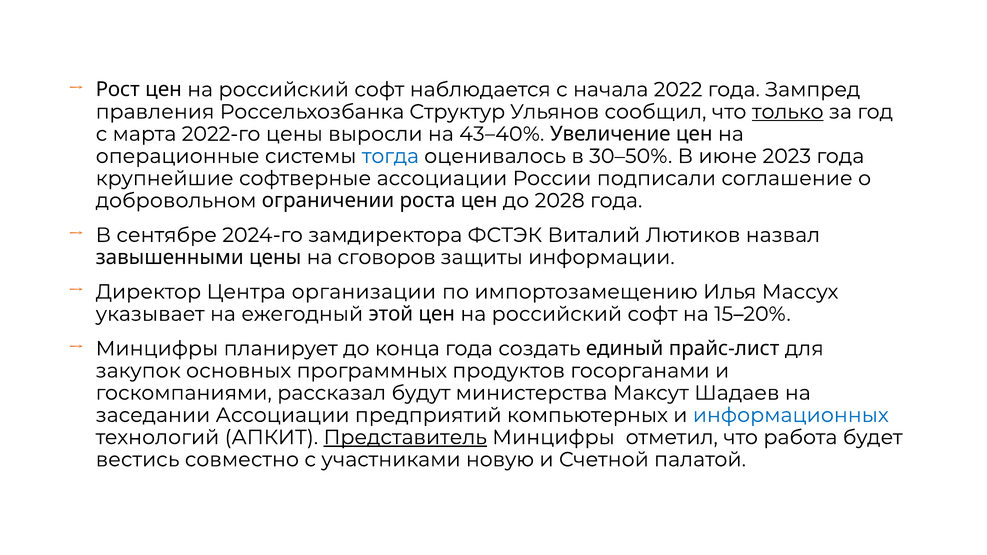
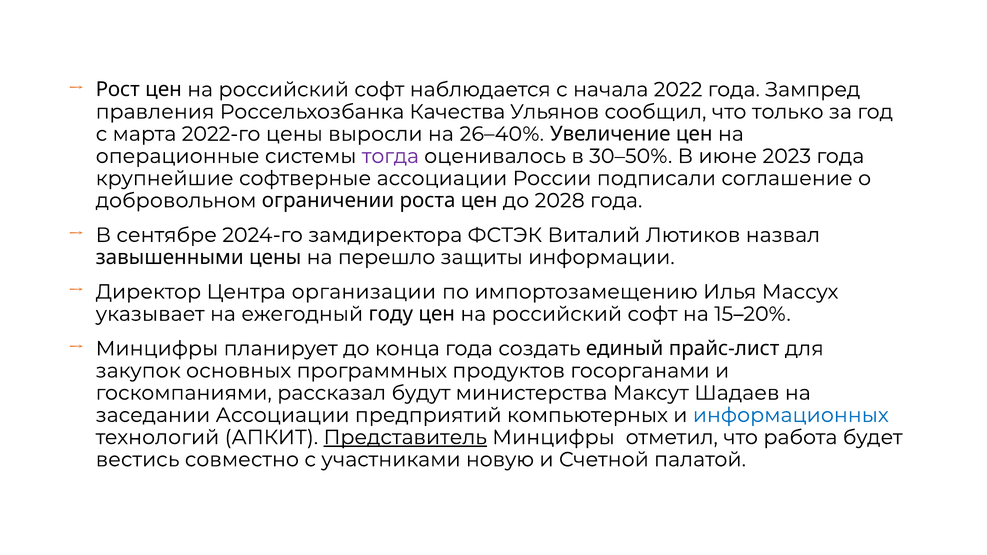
Структур: Структур -> Качества
только underline: present -> none
43–40%: 43–40% -> 26–40%
тогда colour: blue -> purple
сговоров: сговоров -> перешло
этой: этой -> году
